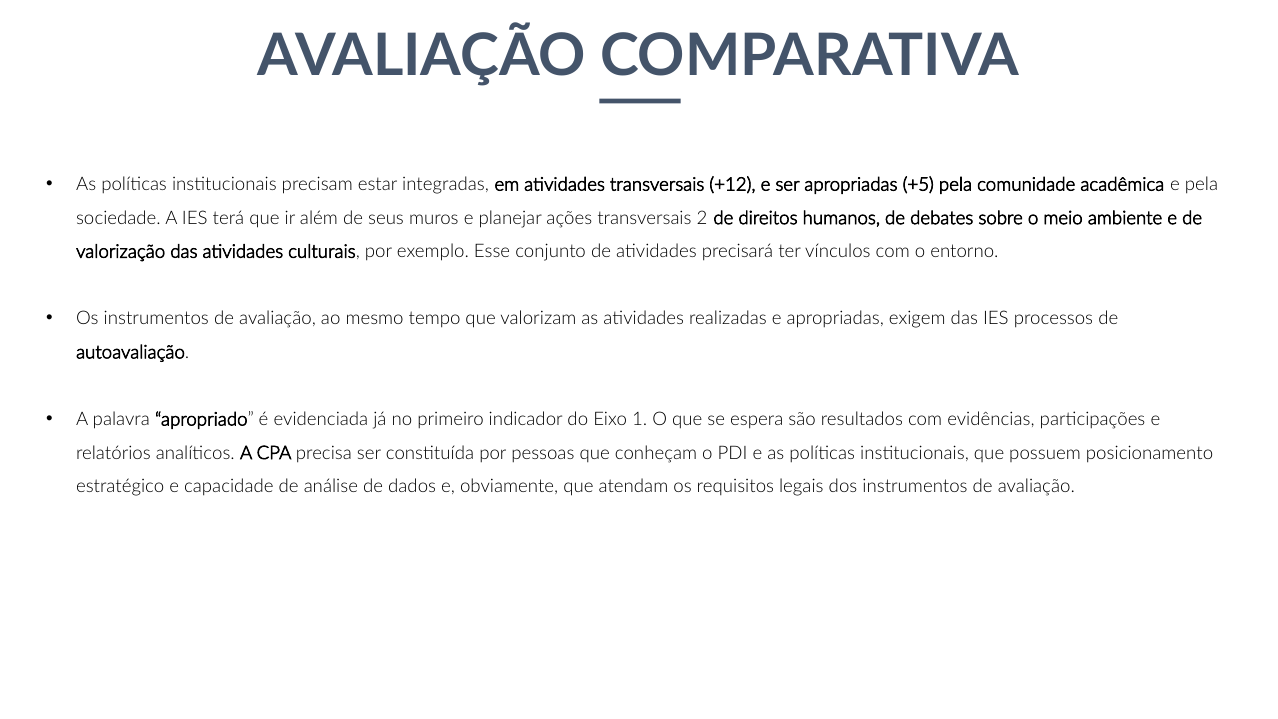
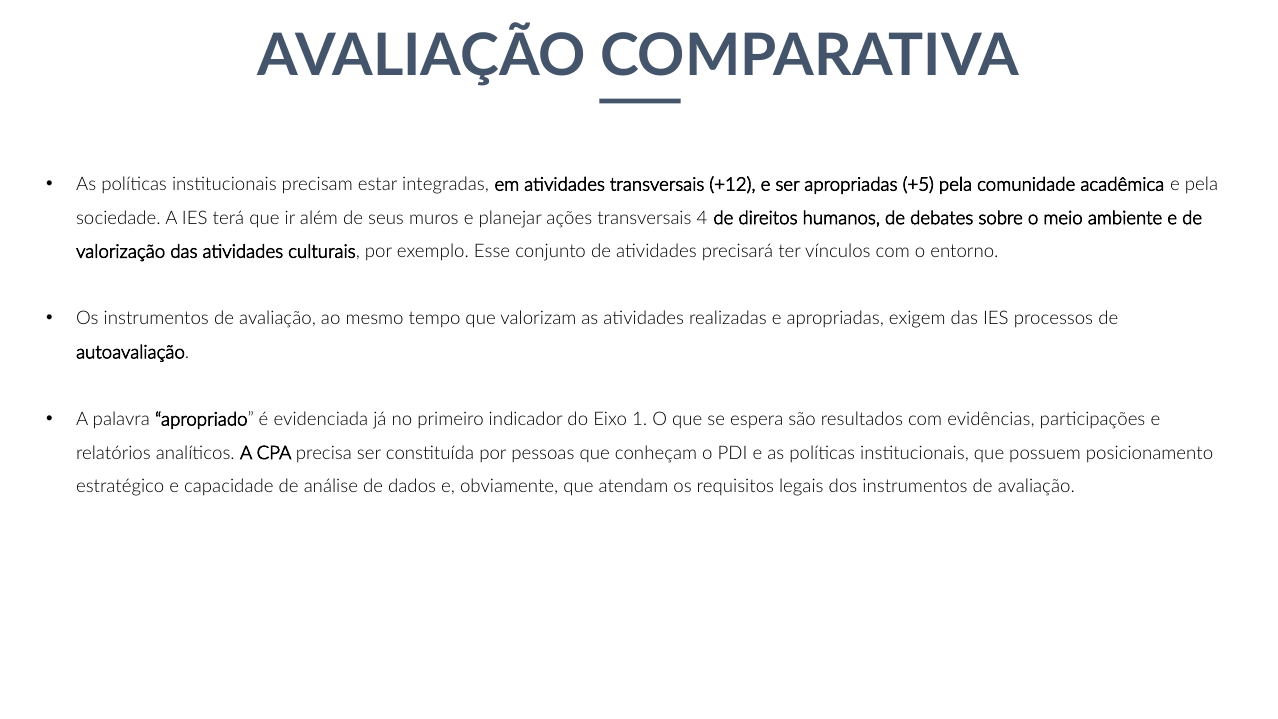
2: 2 -> 4
